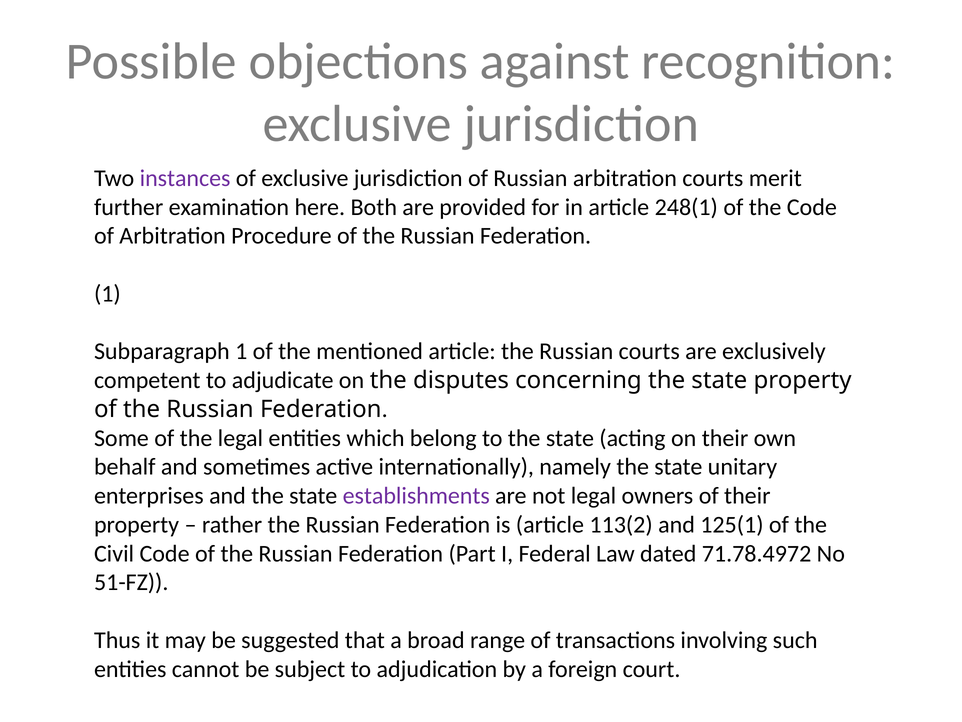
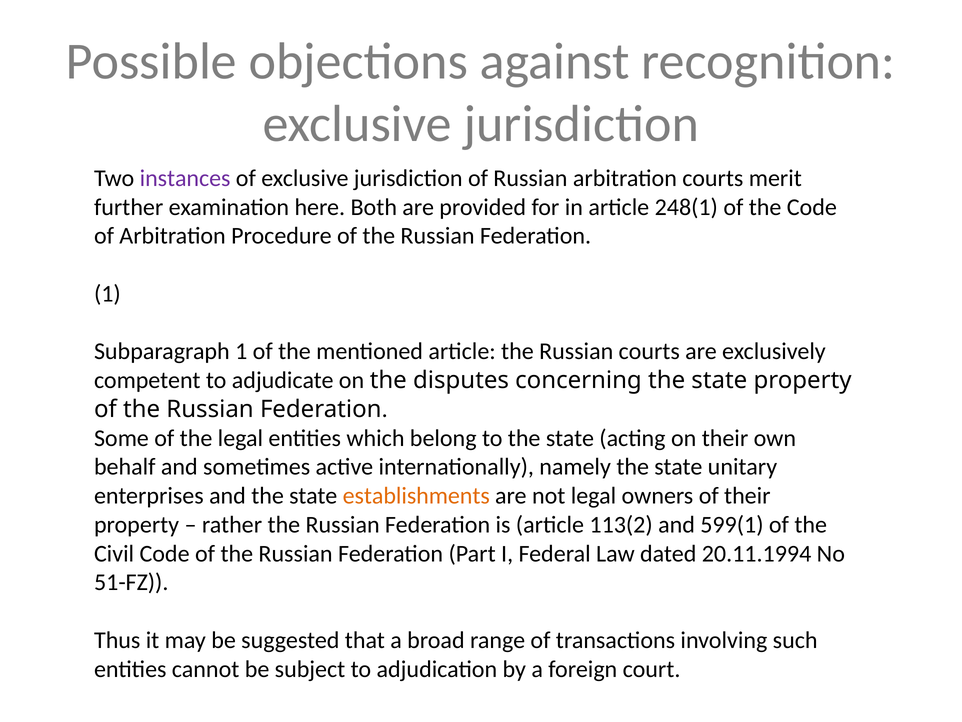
establishments colour: purple -> orange
125(1: 125(1 -> 599(1
71.78.4972: 71.78.4972 -> 20.11.1994
